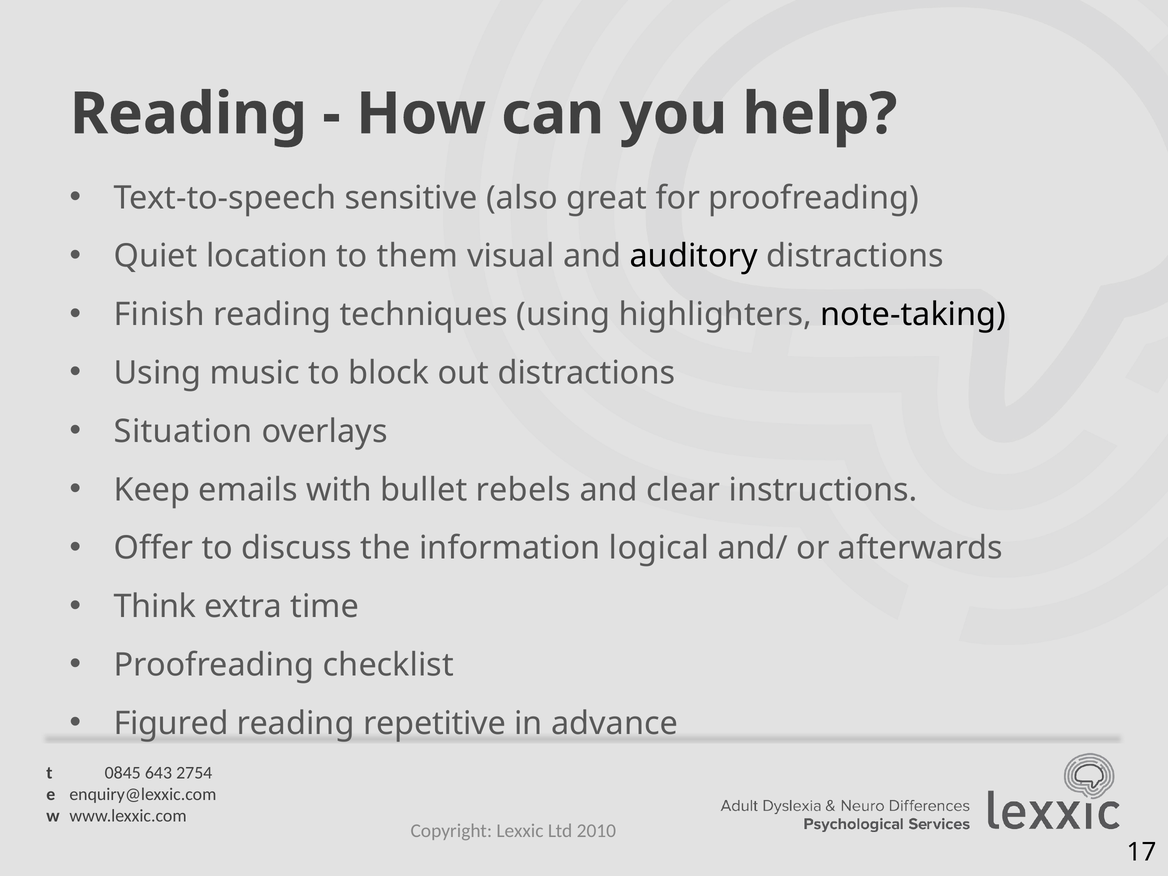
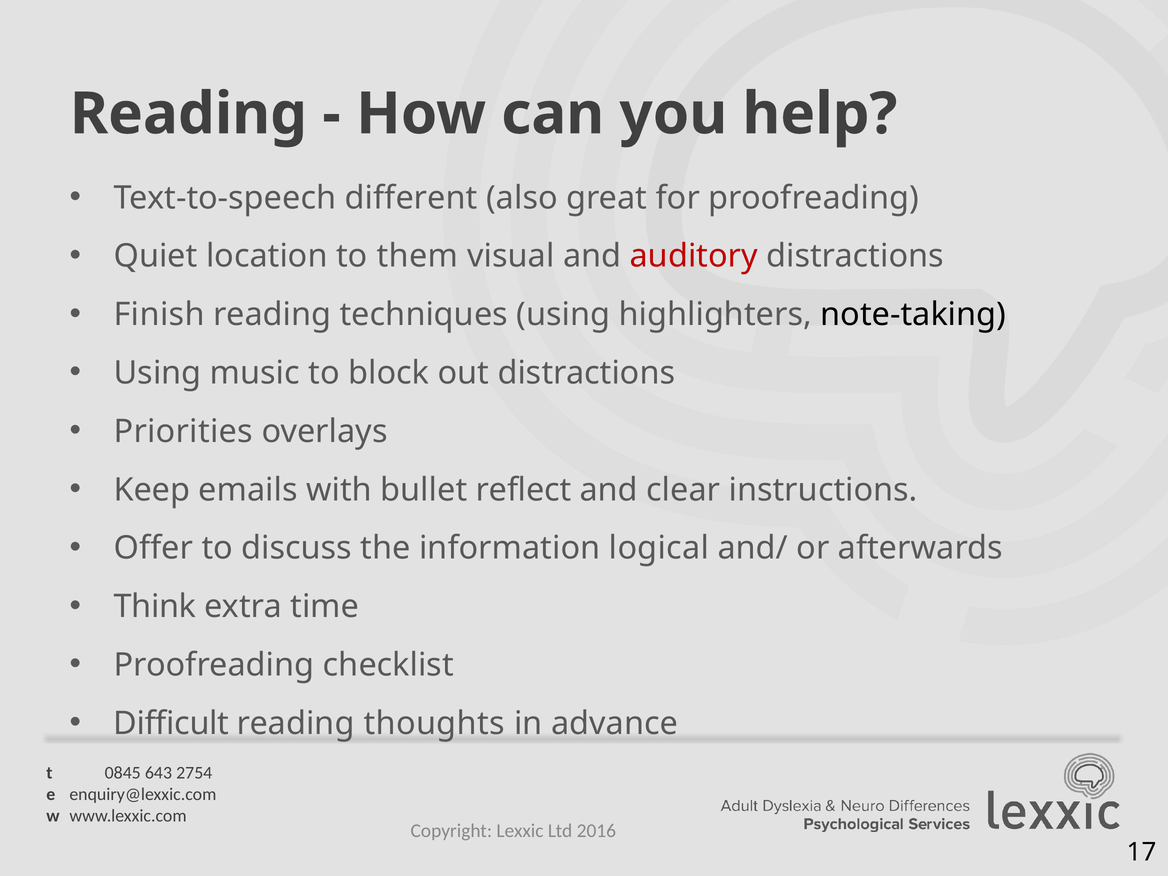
sensitive: sensitive -> different
auditory colour: black -> red
Situation: Situation -> Priorities
rebels: rebels -> reflect
Figured: Figured -> Difficult
repetitive: repetitive -> thoughts
2010: 2010 -> 2016
